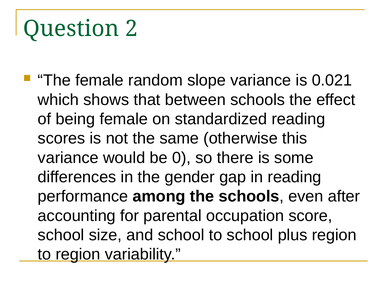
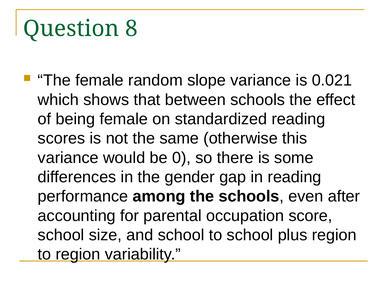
2: 2 -> 8
